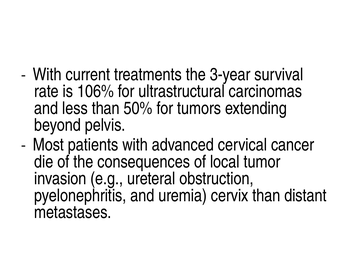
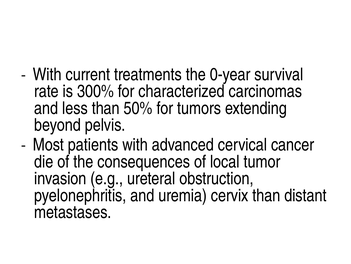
3-year: 3-year -> 0-year
106%: 106% -> 300%
ultrastructural: ultrastructural -> characterized
